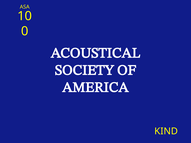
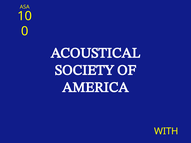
KIND: KIND -> WITH
